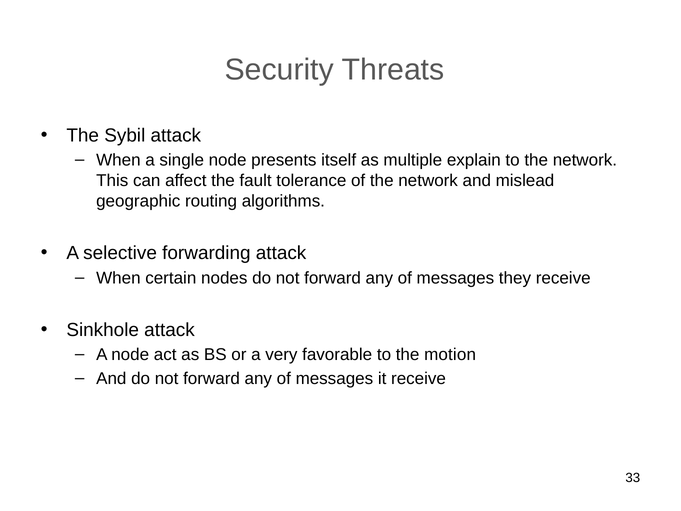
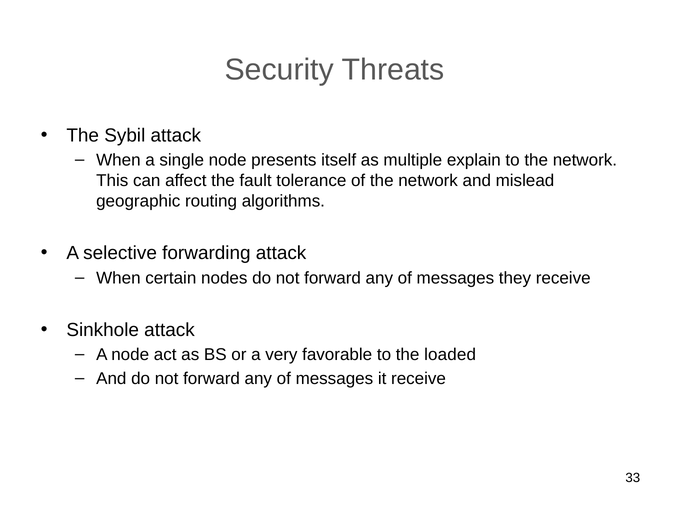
motion: motion -> loaded
